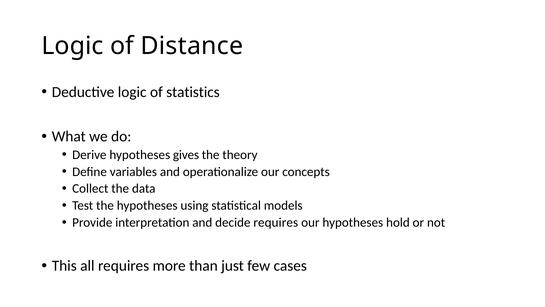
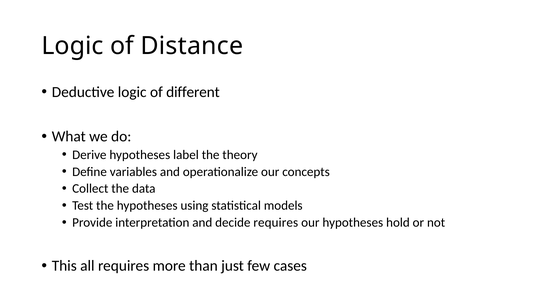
statistics: statistics -> different
gives: gives -> label
